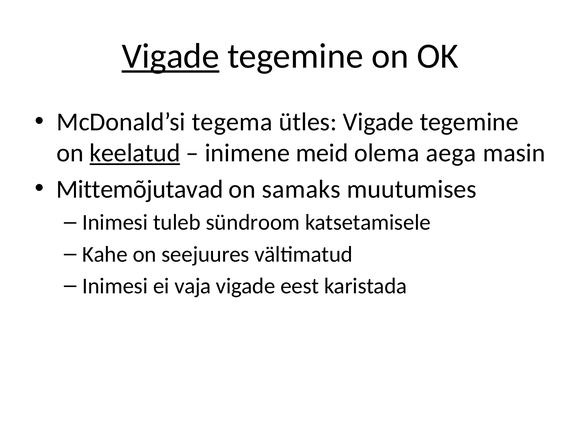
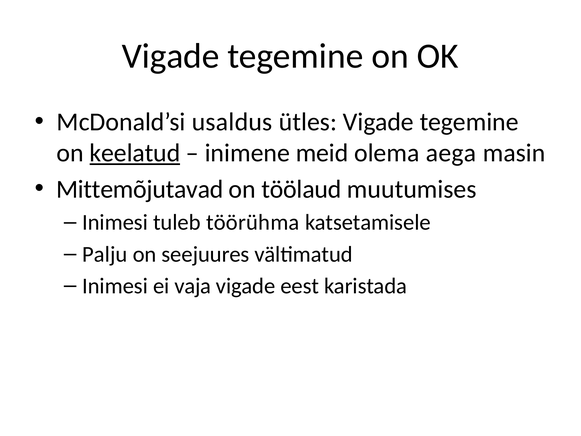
Vigade at (171, 56) underline: present -> none
tegema: tegema -> usaldus
samaks: samaks -> töölaud
sündroom: sündroom -> töörühma
Kahe: Kahe -> Palju
